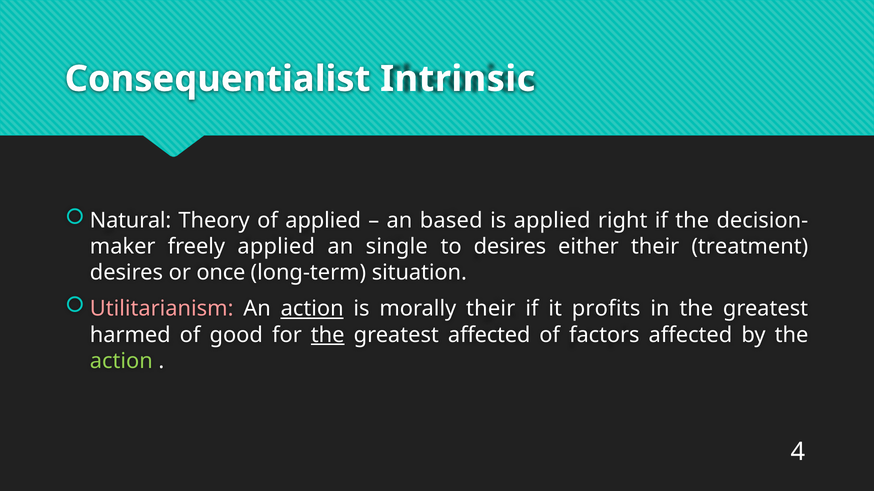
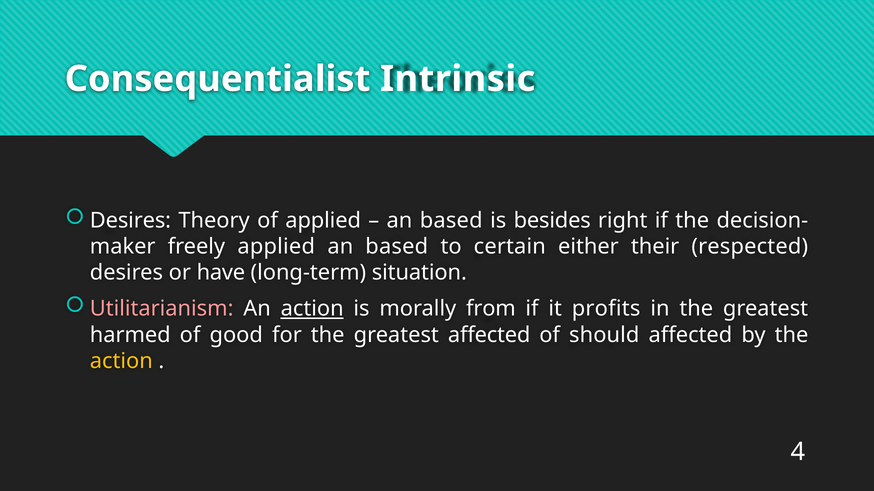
Natural at (131, 221): Natural -> Desires
is applied: applied -> besides
single at (397, 247): single -> based
to desires: desires -> certain
treatment: treatment -> respected
once: once -> have
morally their: their -> from
the at (328, 335) underline: present -> none
factors: factors -> should
action at (121, 362) colour: light green -> yellow
